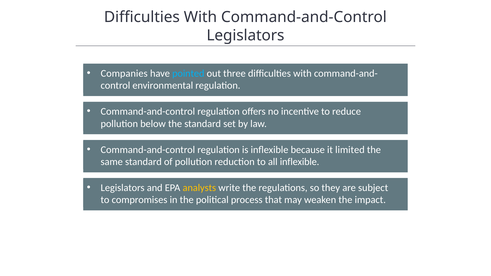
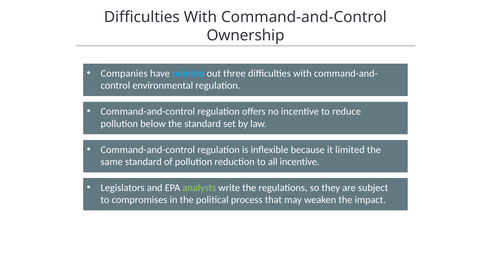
Legislators at (245, 35): Legislators -> Ownership
all inflexible: inflexible -> incentive
analysts colour: yellow -> light green
